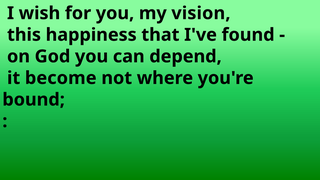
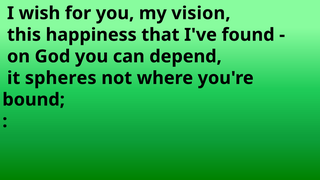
become: become -> spheres
